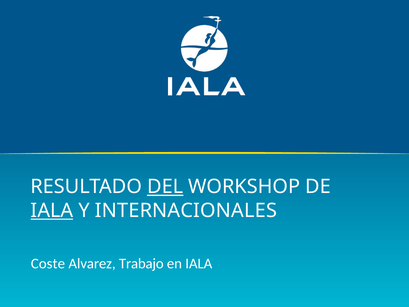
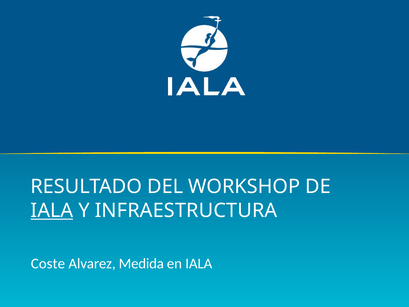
DEL underline: present -> none
INTERNACIONALES: INTERNACIONALES -> INFRAESTRUCTURA
Trabajo: Trabajo -> Medida
